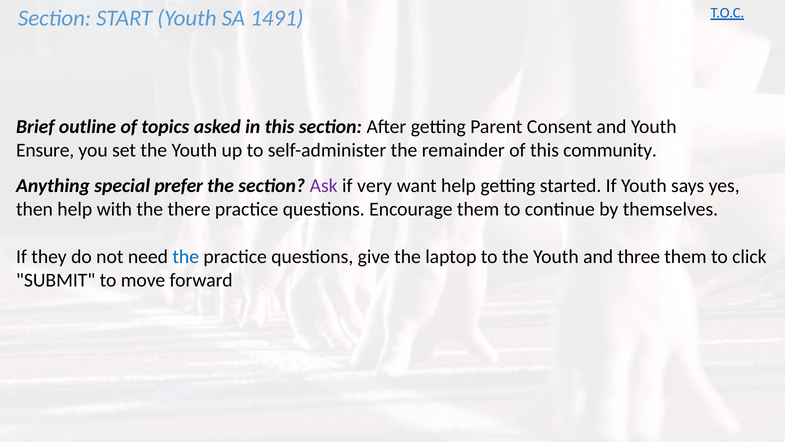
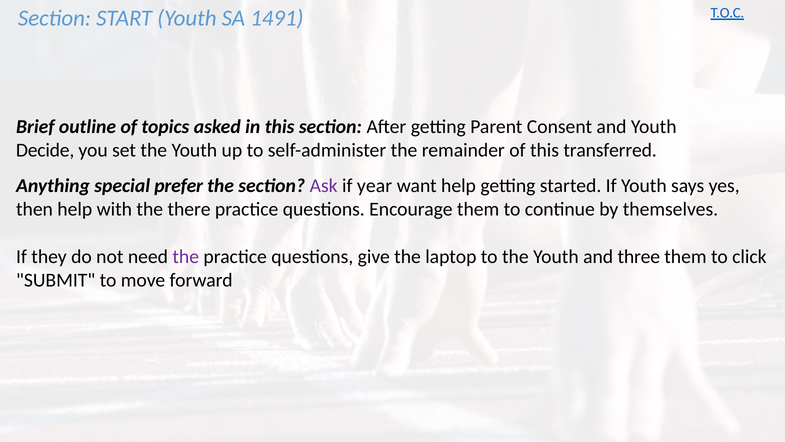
Ensure: Ensure -> Decide
community: community -> transferred
very: very -> year
the at (186, 256) colour: blue -> purple
